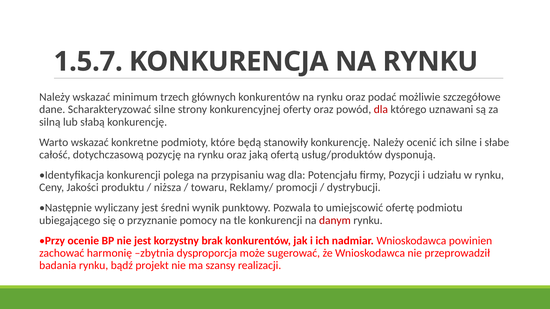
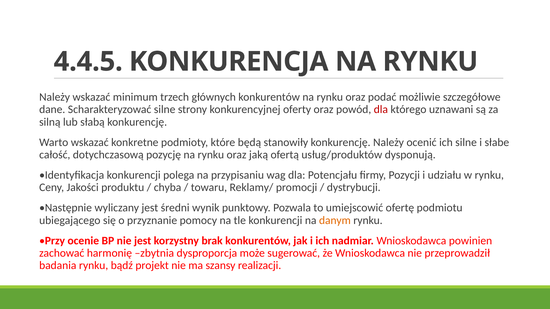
1.5.7: 1.5.7 -> 4.4.5
niższa: niższa -> chyba
danym colour: red -> orange
